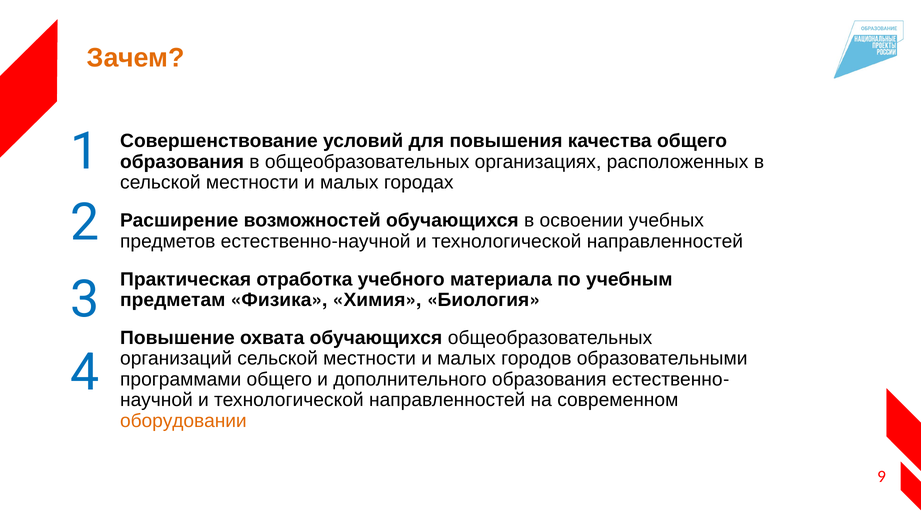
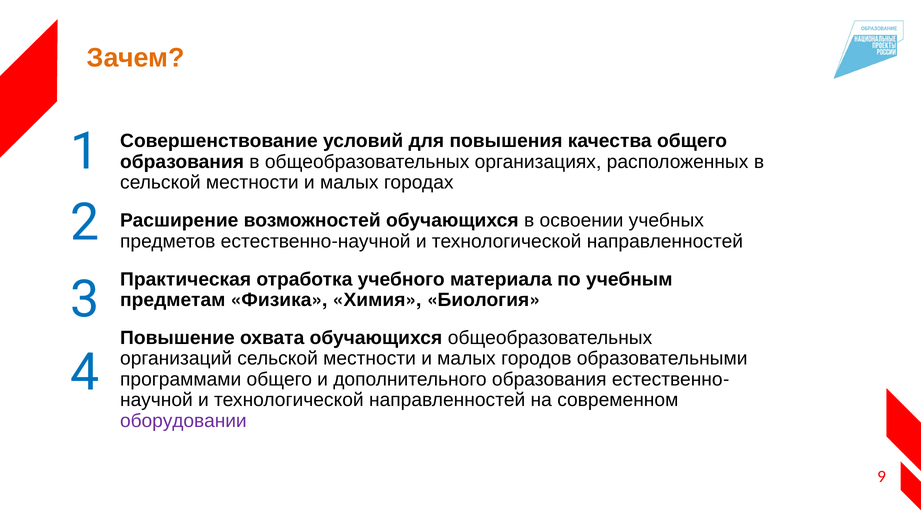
оборудовании colour: orange -> purple
